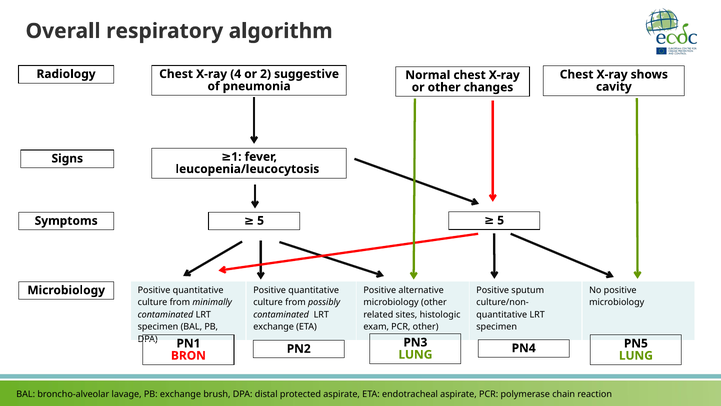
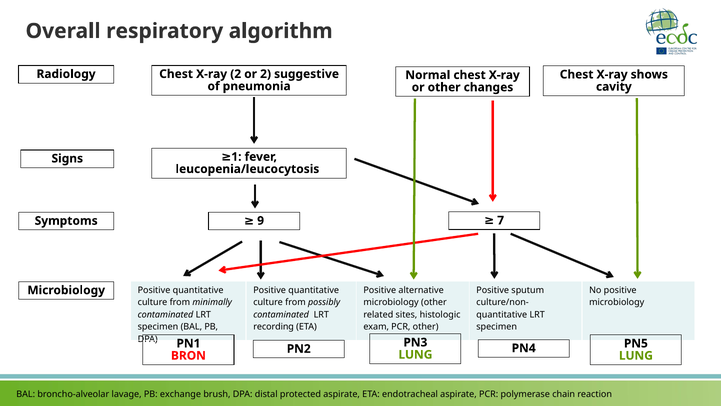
X-ray 4: 4 -> 2
5 at (261, 220): 5 -> 9
5 at (501, 220): 5 -> 7
exchange at (274, 327): exchange -> recording
